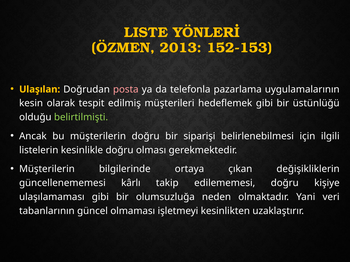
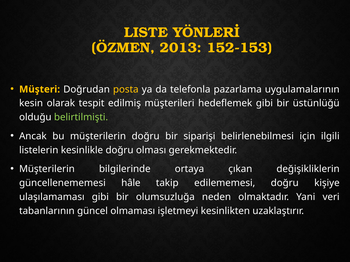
Ulaşılan: Ulaşılan -> Müşteri
posta colour: pink -> yellow
kârlı: kârlı -> hâle
